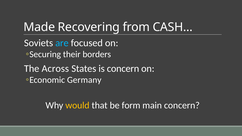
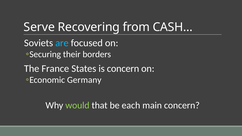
Made: Made -> Serve
Across: Across -> France
would colour: yellow -> light green
form: form -> each
